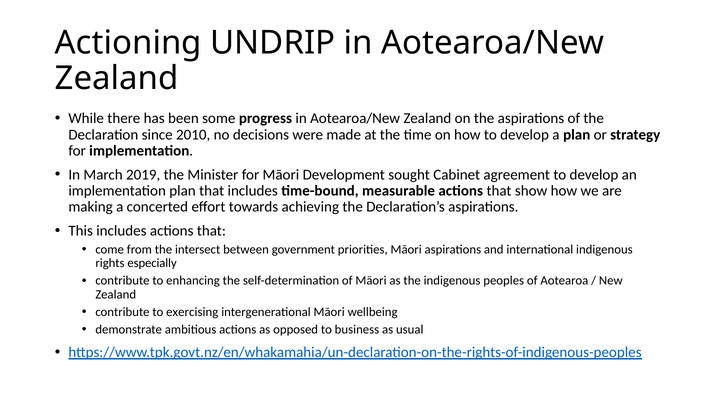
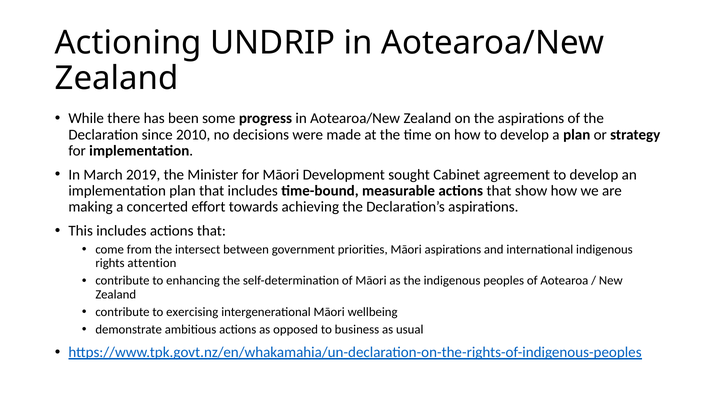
especially: especially -> attention
